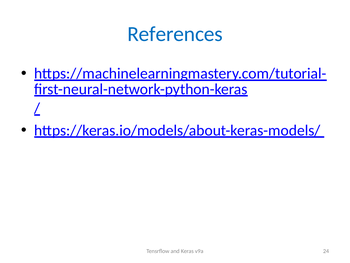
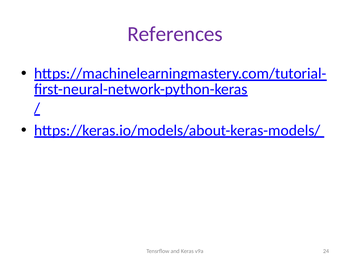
References colour: blue -> purple
